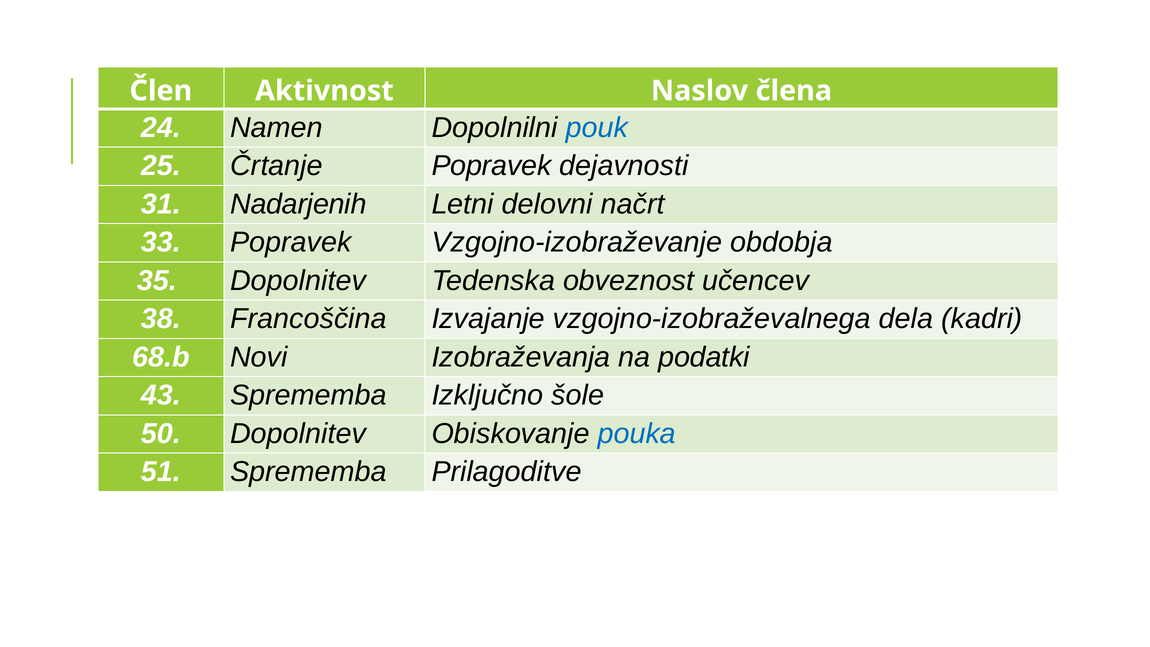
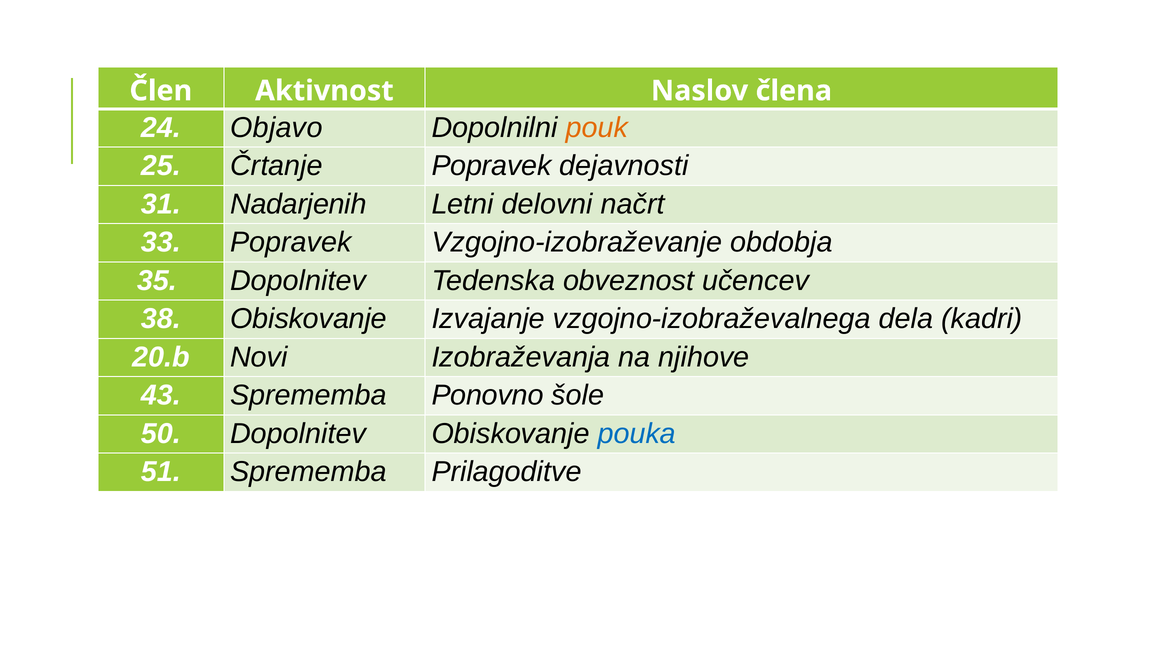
Namen: Namen -> Objavo
pouk colour: blue -> orange
38 Francoščina: Francoščina -> Obiskovanje
68.b: 68.b -> 20.b
podatki: podatki -> njihove
Izključno: Izključno -> Ponovno
